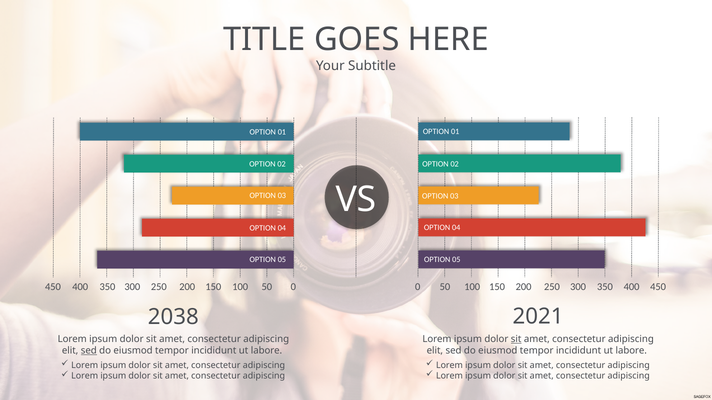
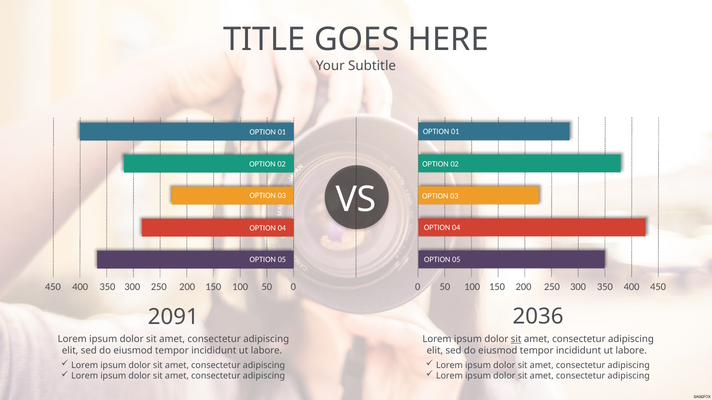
2021: 2021 -> 2036
2038: 2038 -> 2091
sed at (89, 351) underline: present -> none
